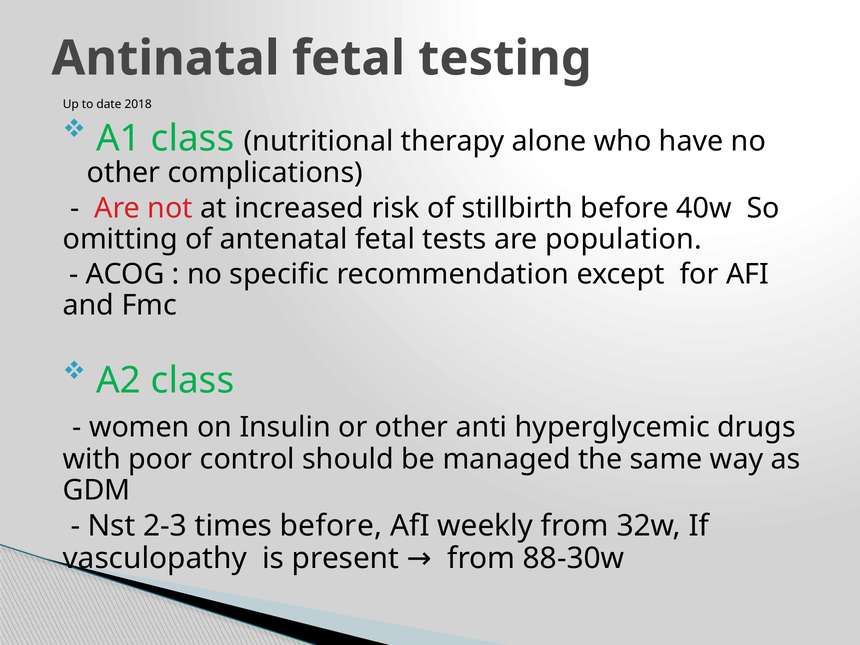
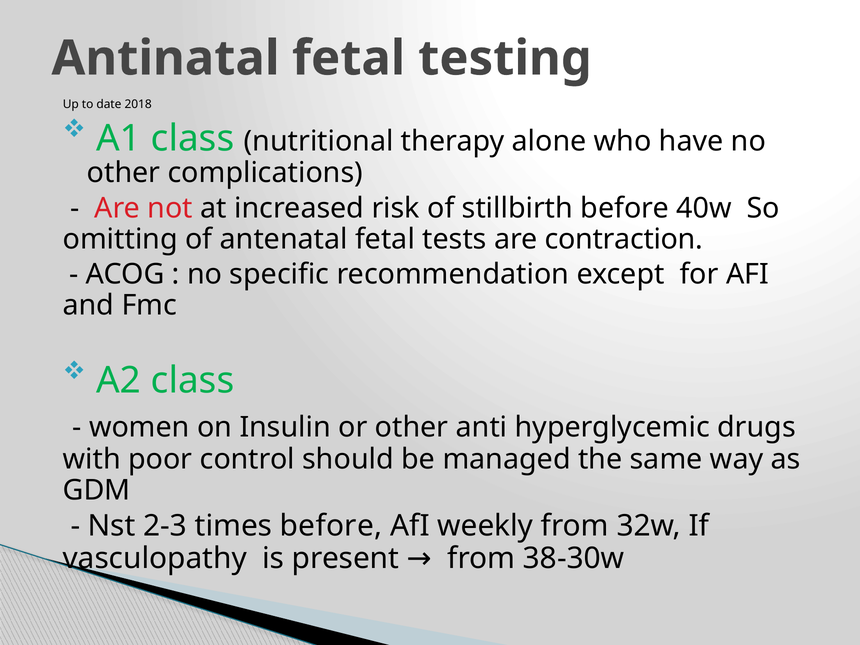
population: population -> contraction
88-30w: 88-30w -> 38-30w
